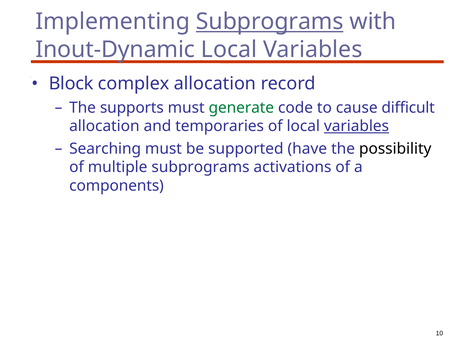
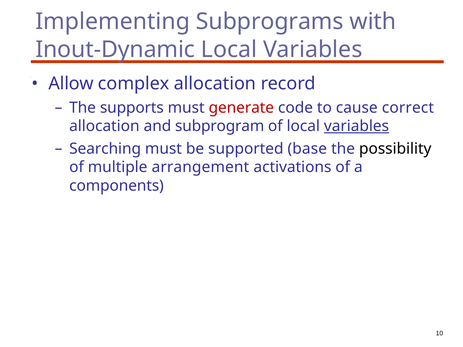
Subprograms at (270, 22) underline: present -> none
Block: Block -> Allow
generate colour: green -> red
difficult: difficult -> correct
temporaries: temporaries -> subprogram
have: have -> base
multiple subprograms: subprograms -> arrangement
